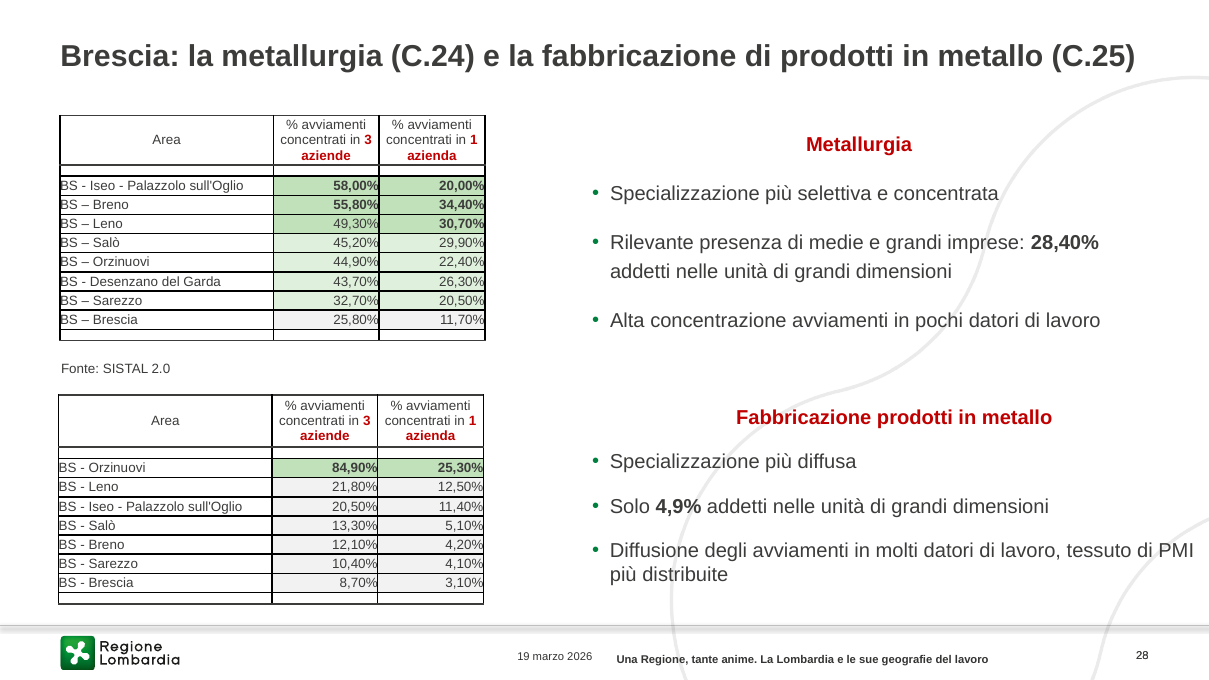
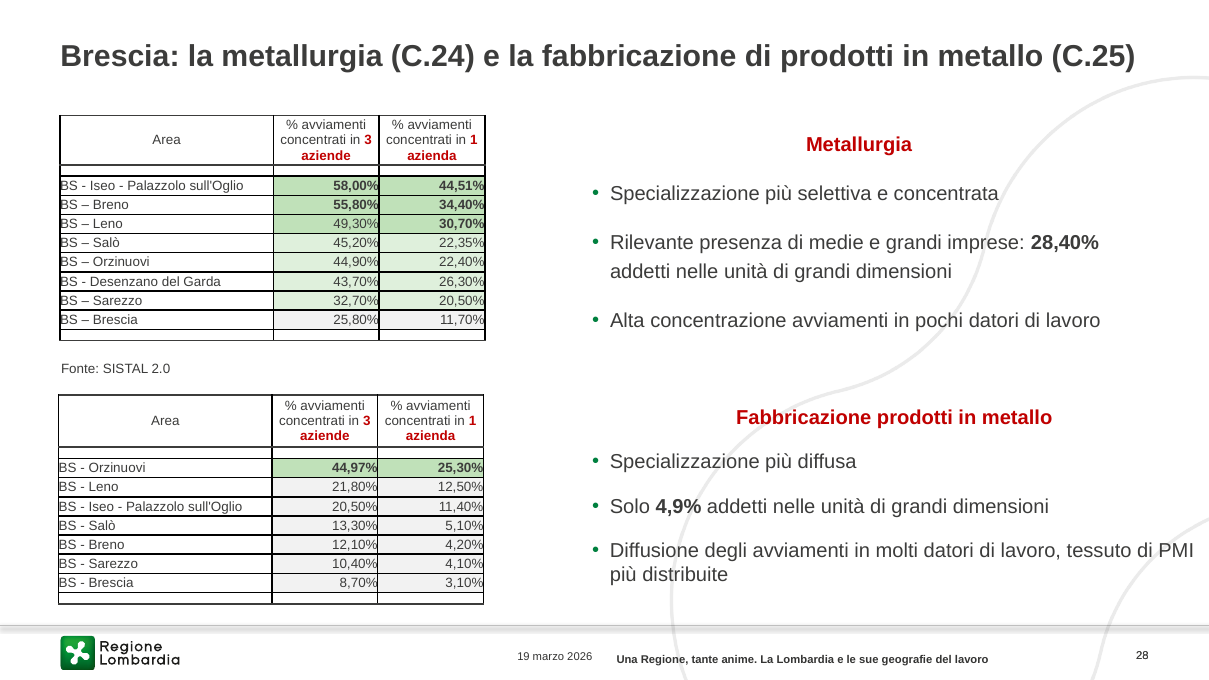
20,00%: 20,00% -> 44,51%
29,90%: 29,90% -> 22,35%
84,90%: 84,90% -> 44,97%
